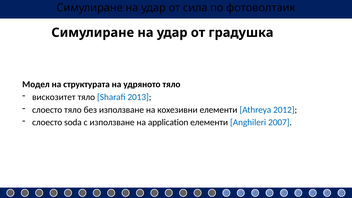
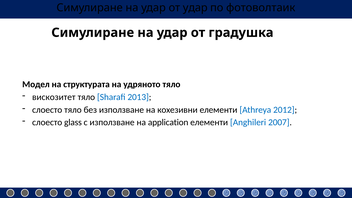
от сила: сила -> удар
soda: soda -> glass
